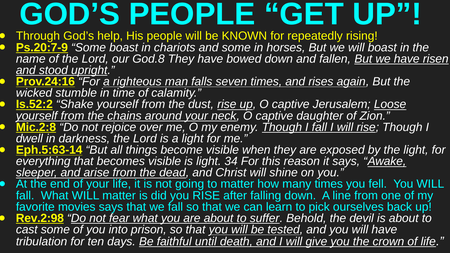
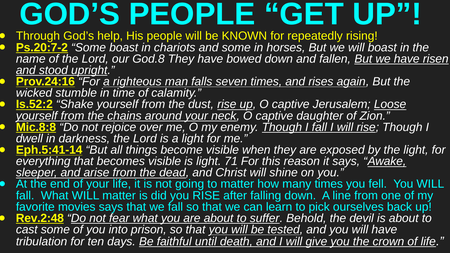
Ps.20:7-9: Ps.20:7-9 -> Ps.20:7-2
Mic.2:8: Mic.2:8 -> Mic.8:8
Eph.5:63-14: Eph.5:63-14 -> Eph.5:41-14
34: 34 -> 71
Rev.2:98: Rev.2:98 -> Rev.2:48
